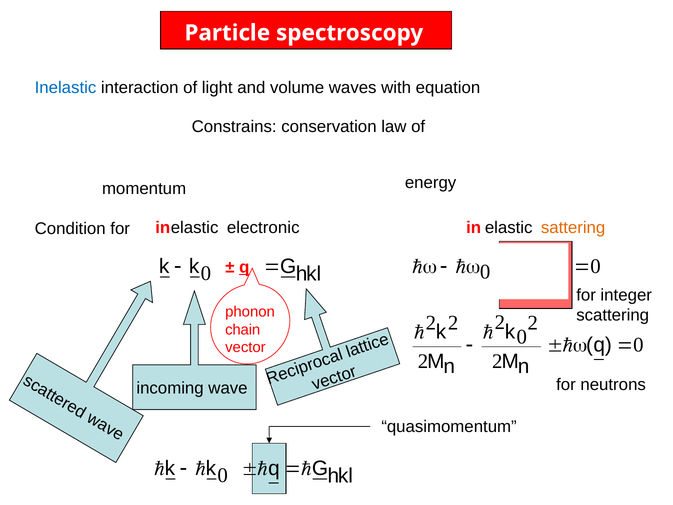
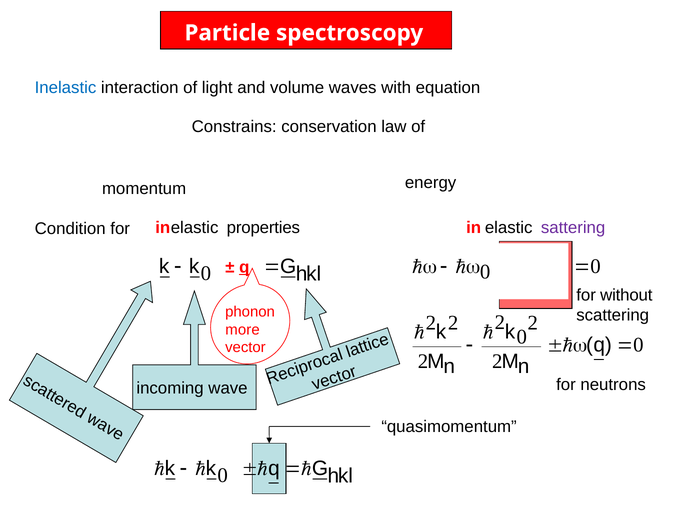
sattering colour: orange -> purple
electronic: electronic -> properties
integer: integer -> without
chain: chain -> more
